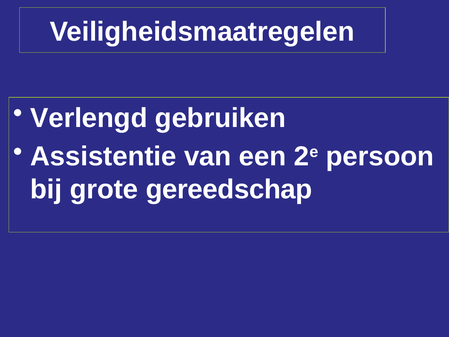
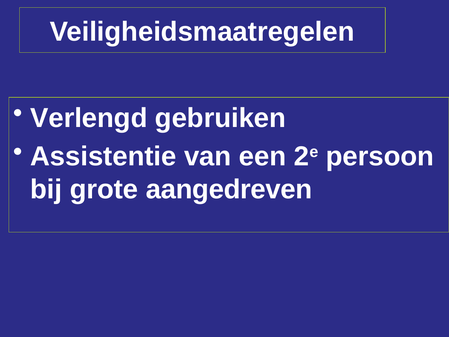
gereedschap: gereedschap -> aangedreven
